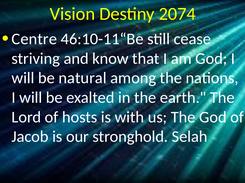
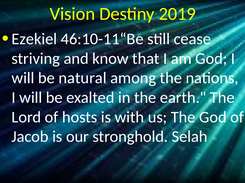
2074: 2074 -> 2019
Centre: Centre -> Ezekiel
